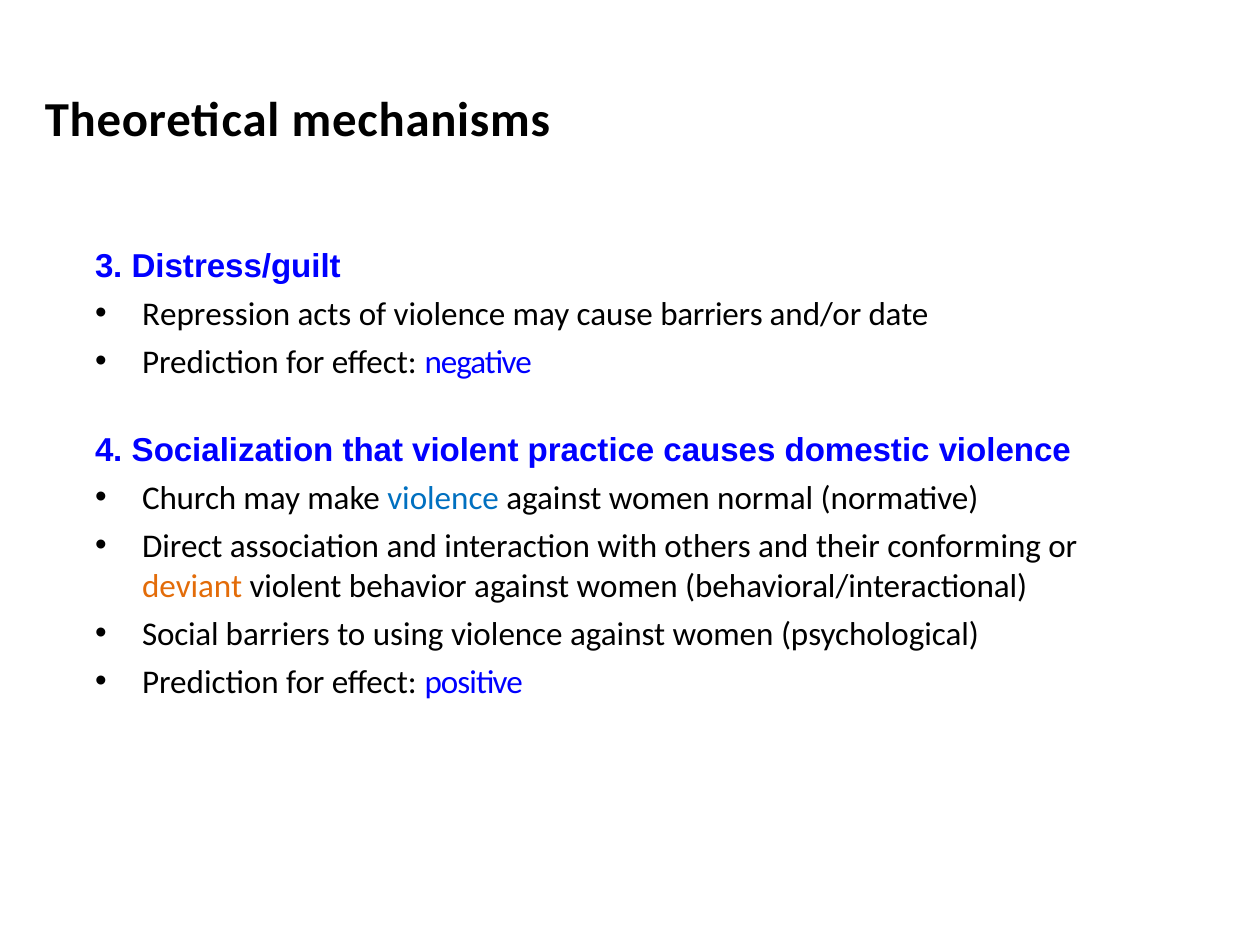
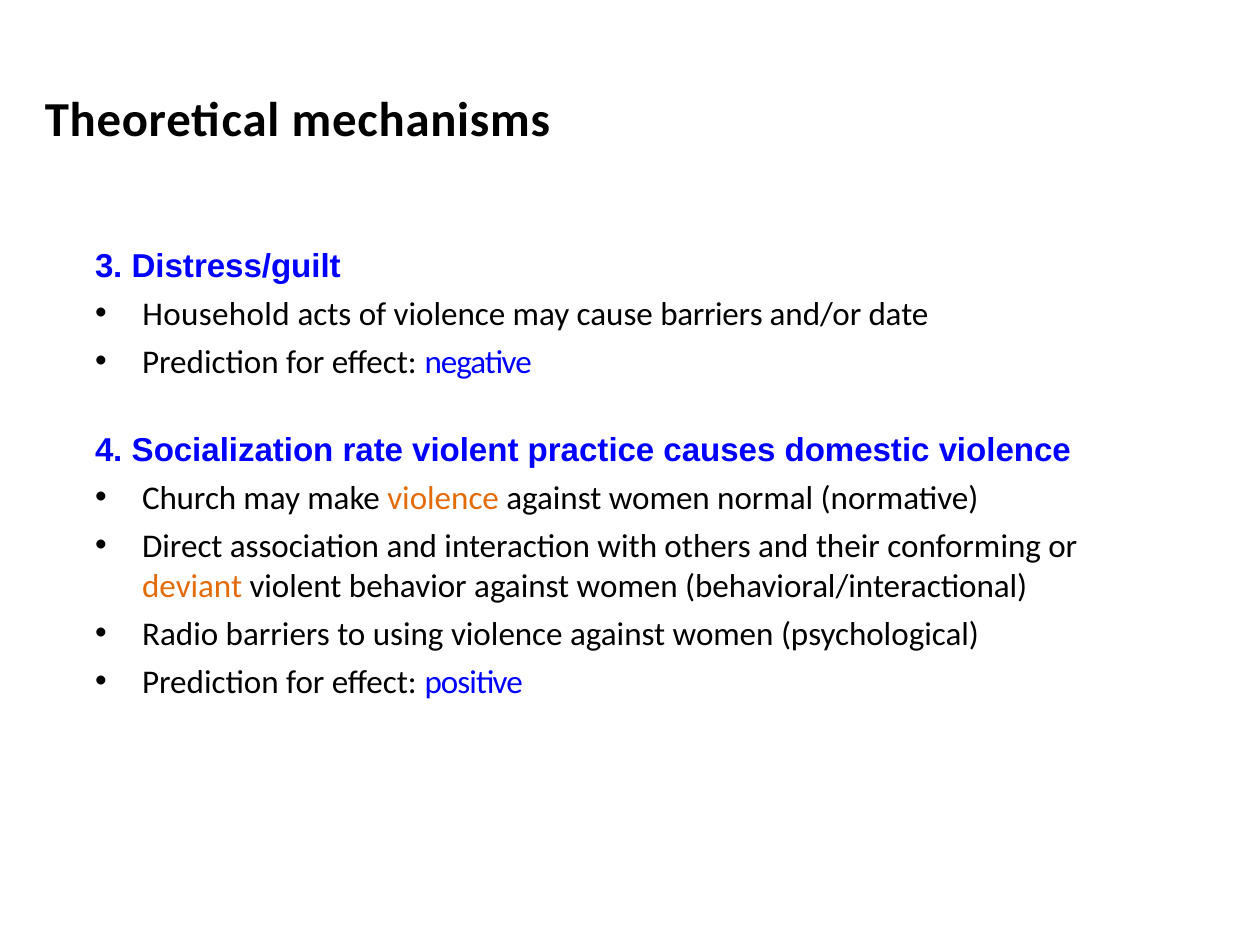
Repression: Repression -> Household
that: that -> rate
violence at (443, 498) colour: blue -> orange
Social: Social -> Radio
